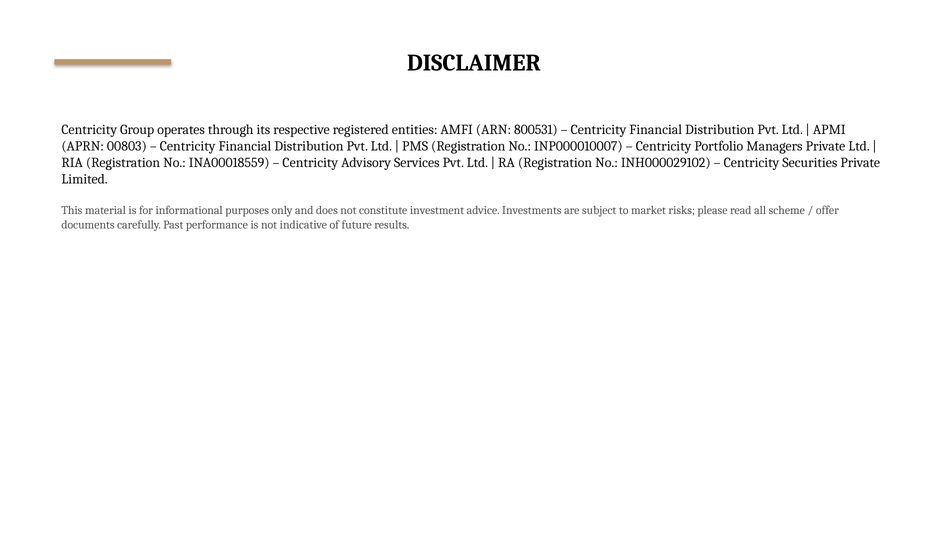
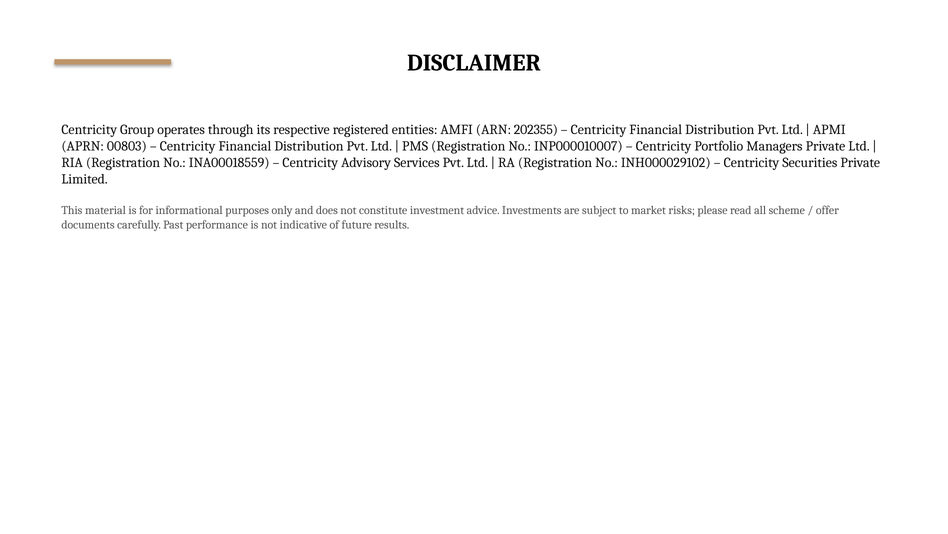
800531: 800531 -> 202355
